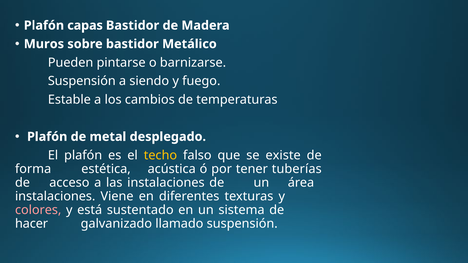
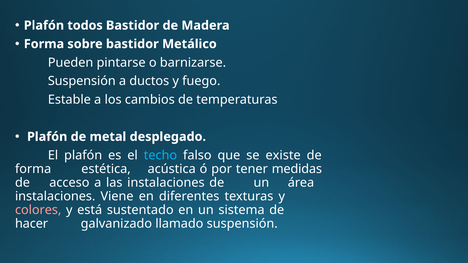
capas: capas -> todos
Muros at (44, 44): Muros -> Forma
siendo: siendo -> ductos
techo colour: yellow -> light blue
tuberías: tuberías -> medidas
